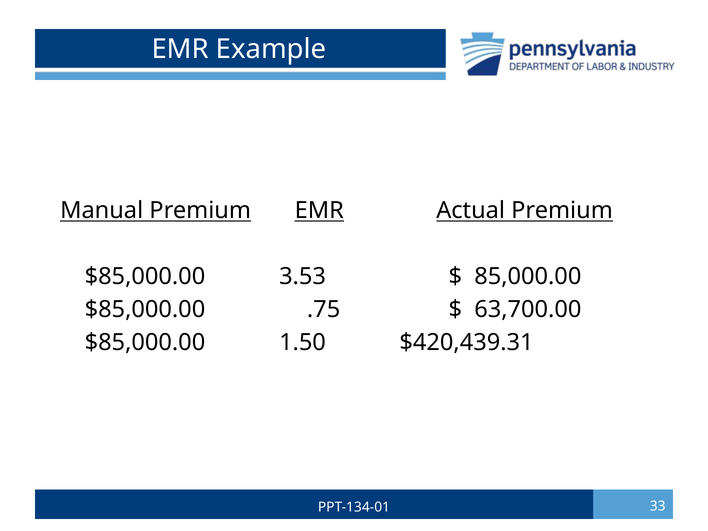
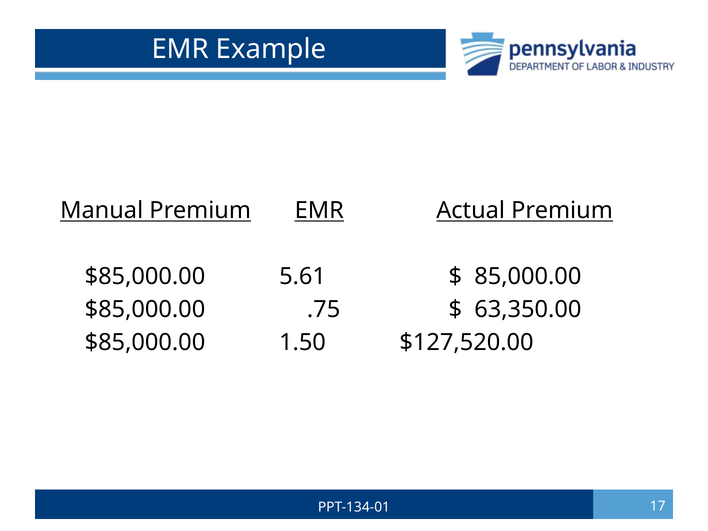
3.53: 3.53 -> 5.61
63,700.00: 63,700.00 -> 63,350.00
$420,439.31: $420,439.31 -> $127,520.00
33: 33 -> 17
